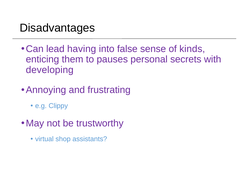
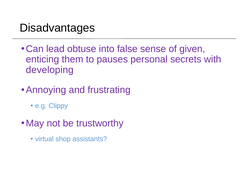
having: having -> obtuse
kinds: kinds -> given
